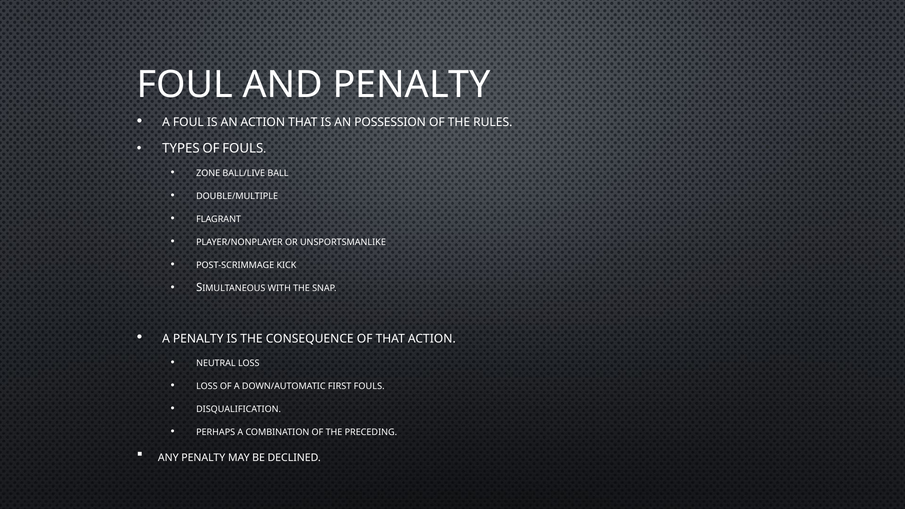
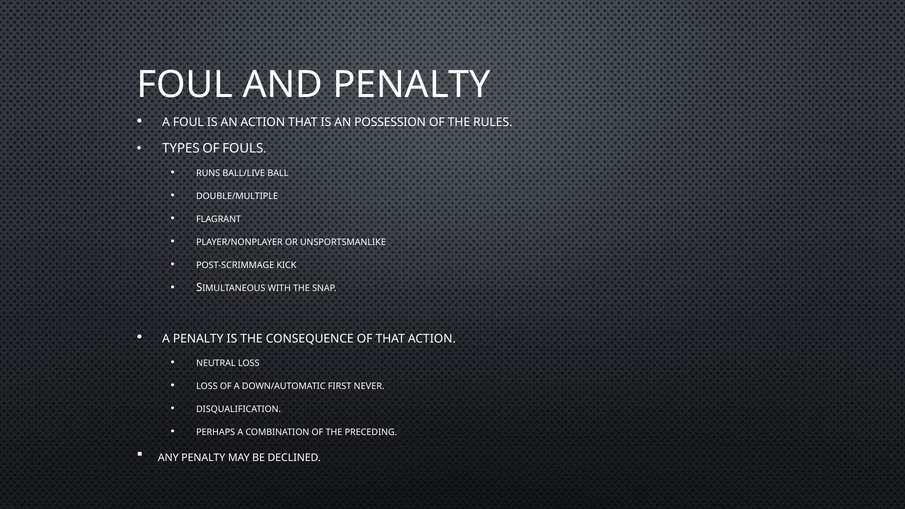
ZONE: ZONE -> RUNS
FIRST FOULS: FOULS -> NEVER
